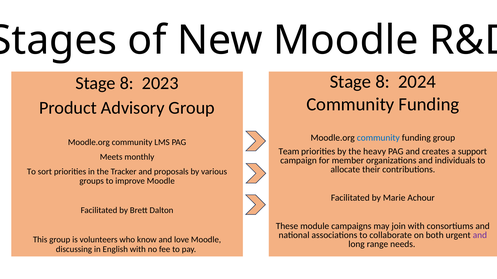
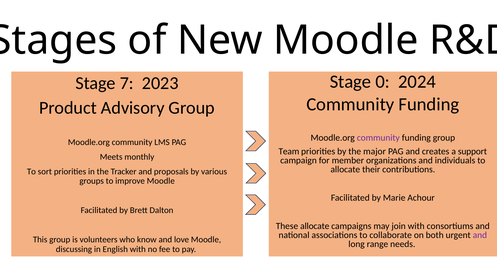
8 at (383, 82): 8 -> 0
8 at (127, 83): 8 -> 7
community at (378, 138) colour: blue -> purple
heavy: heavy -> major
These module: module -> allocate
